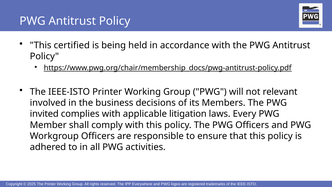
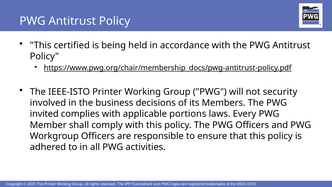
relevant: relevant -> security
litigation: litigation -> portions
